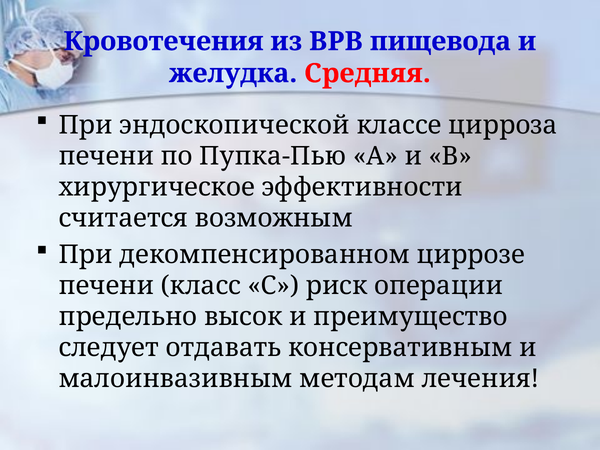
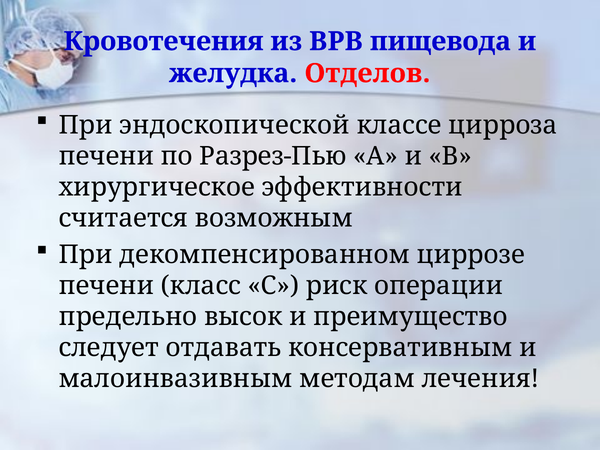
Средняя: Средняя -> Отделов
Пупка-Пью: Пупка-Пью -> Разрез-Пью
